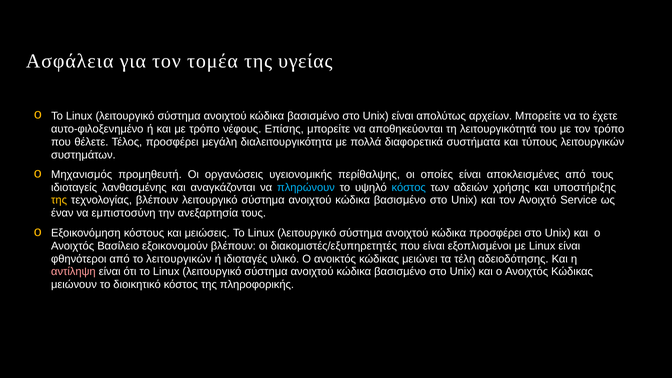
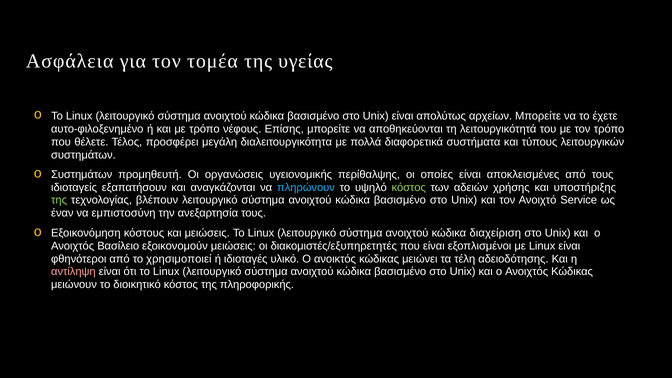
Μηχανισμός at (82, 175): Μηχανισμός -> Συστημάτων
λανθασμένης: λανθασμένης -> εξαπατήσουν
κόστος at (409, 187) colour: light blue -> light green
της at (59, 200) colour: yellow -> light green
κώδικα προσφέρει: προσφέρει -> διαχείριση
εξοικονομούν βλέπουν: βλέπουν -> μειώσεις
το λειτουργικών: λειτουργικών -> χρησιμοποιεί
